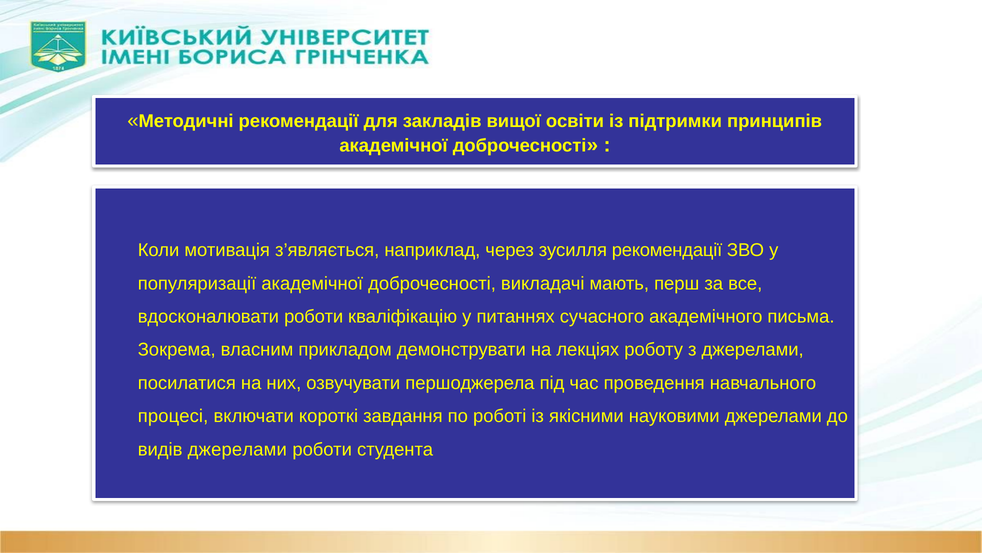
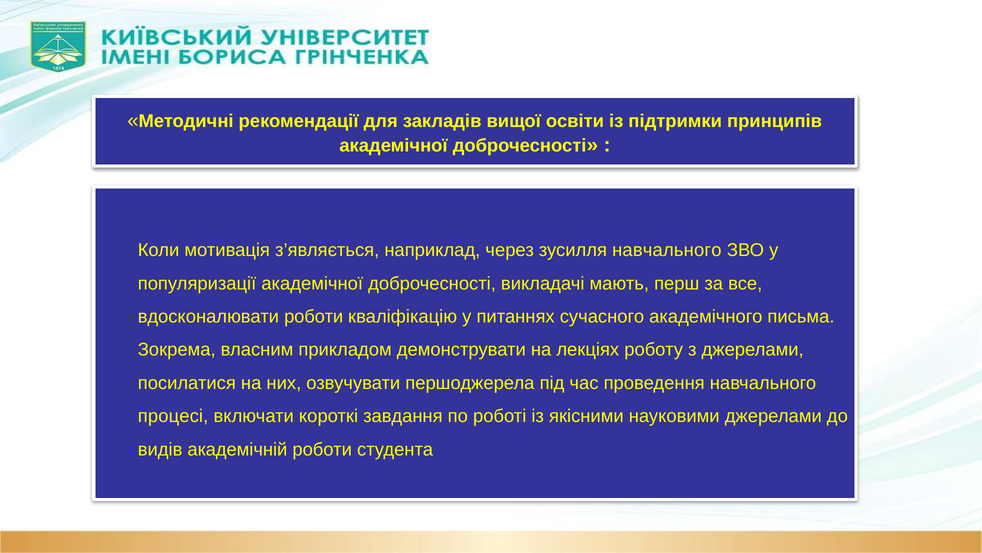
зусилля рекомендації: рекомендації -> навчального
видів джерелами: джерелами -> академічній
